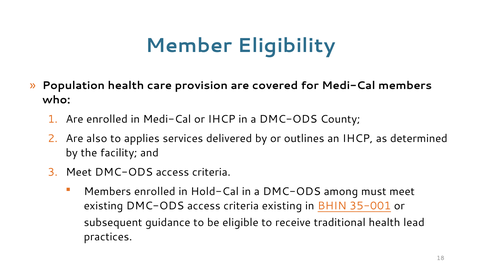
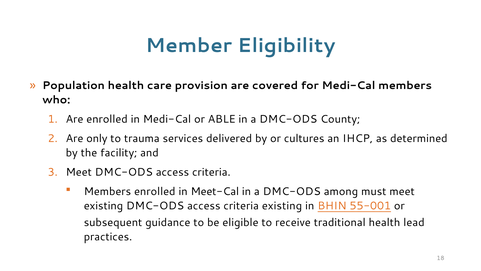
or IHCP: IHCP -> ABLE
also: also -> only
applies: applies -> trauma
outlines: outlines -> cultures
Hold-Cal: Hold-Cal -> Meet-Cal
35-001: 35-001 -> 55-001
